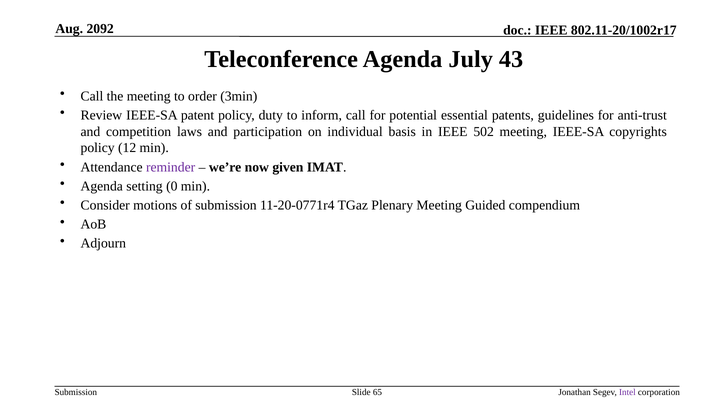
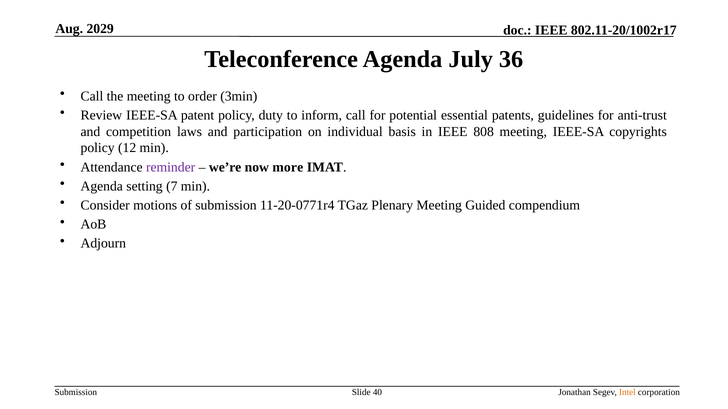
2092: 2092 -> 2029
43: 43 -> 36
502: 502 -> 808
given: given -> more
0: 0 -> 7
65: 65 -> 40
Intel colour: purple -> orange
